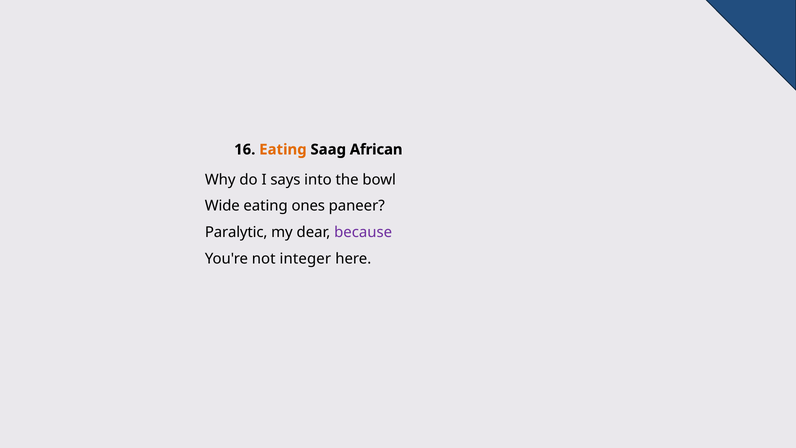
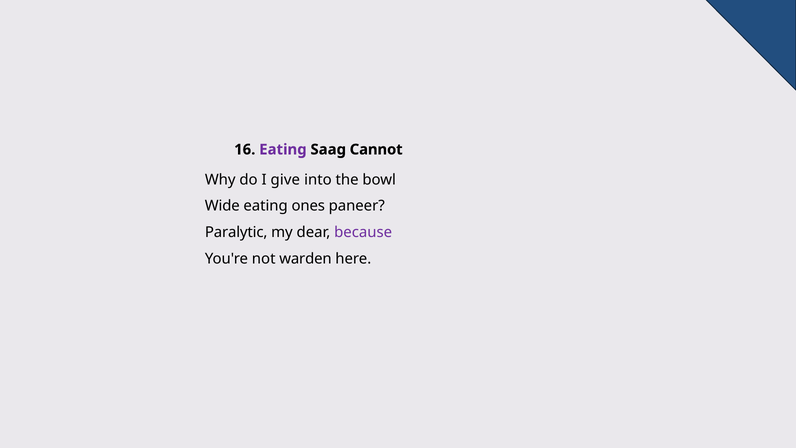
Eating at (283, 149) colour: orange -> purple
African: African -> Cannot
says: says -> give
integer: integer -> warden
